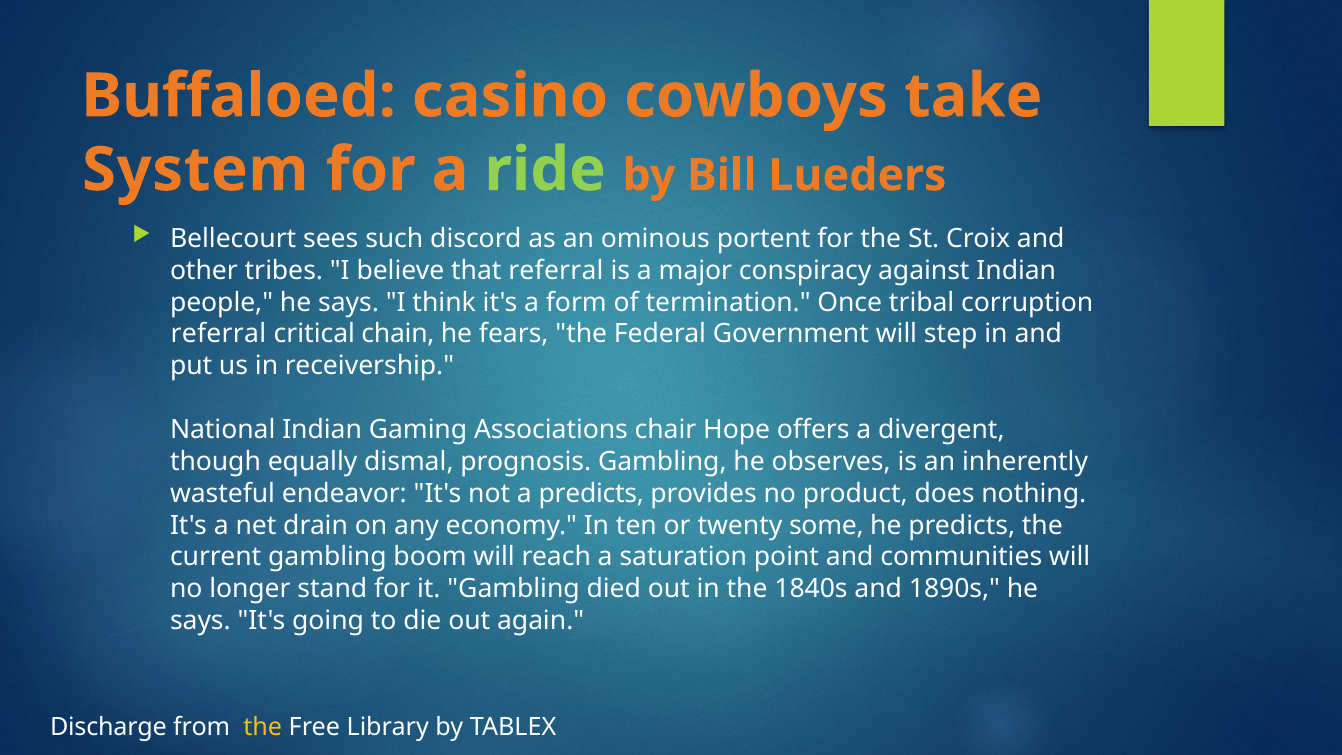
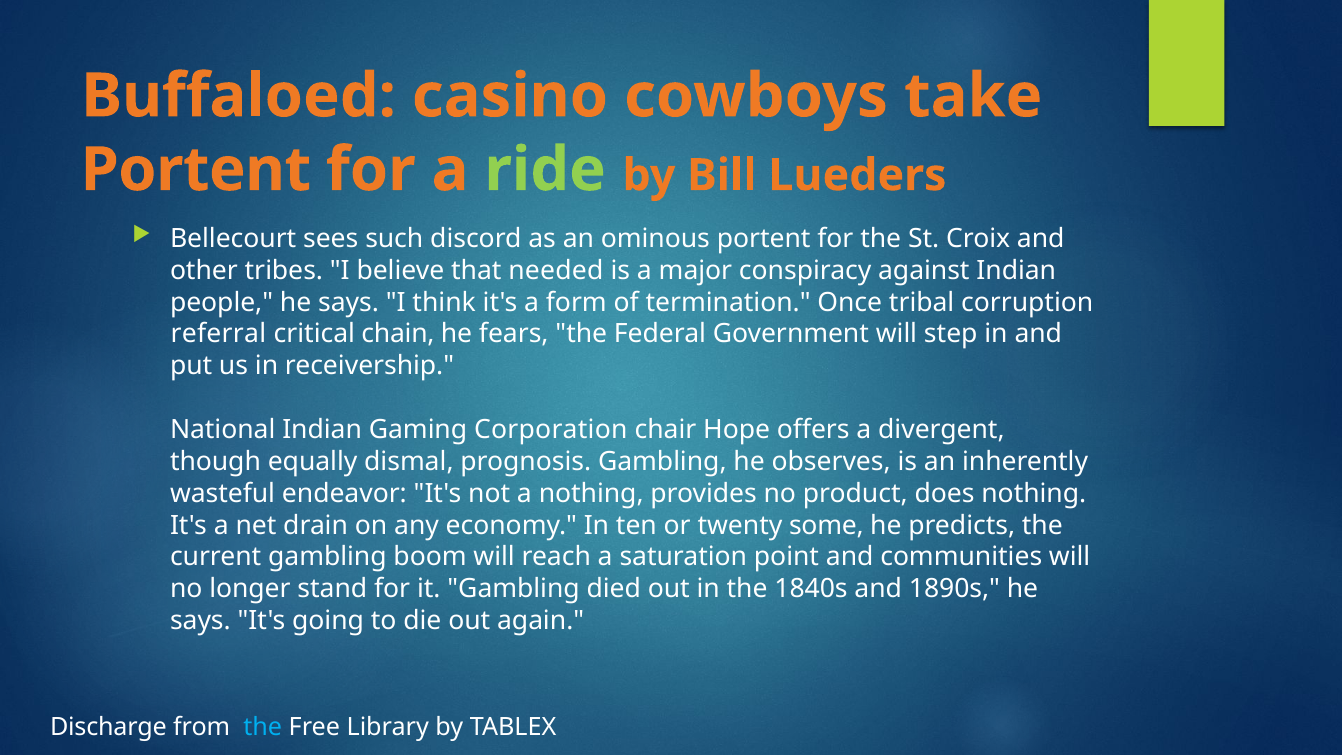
System at (195, 170): System -> Portent
that referral: referral -> needed
Associations: Associations -> Corporation
a predicts: predicts -> nothing
the at (263, 727) colour: yellow -> light blue
